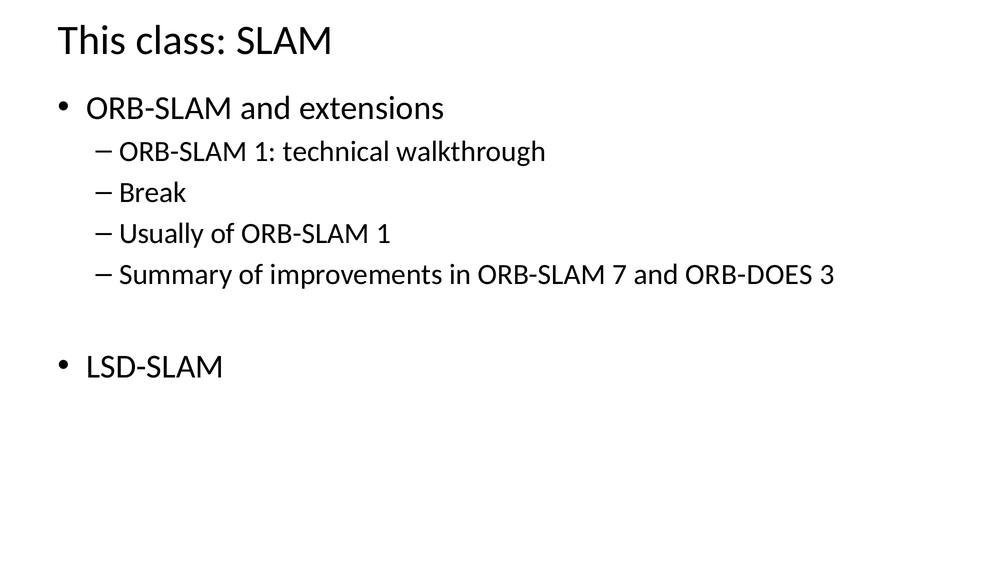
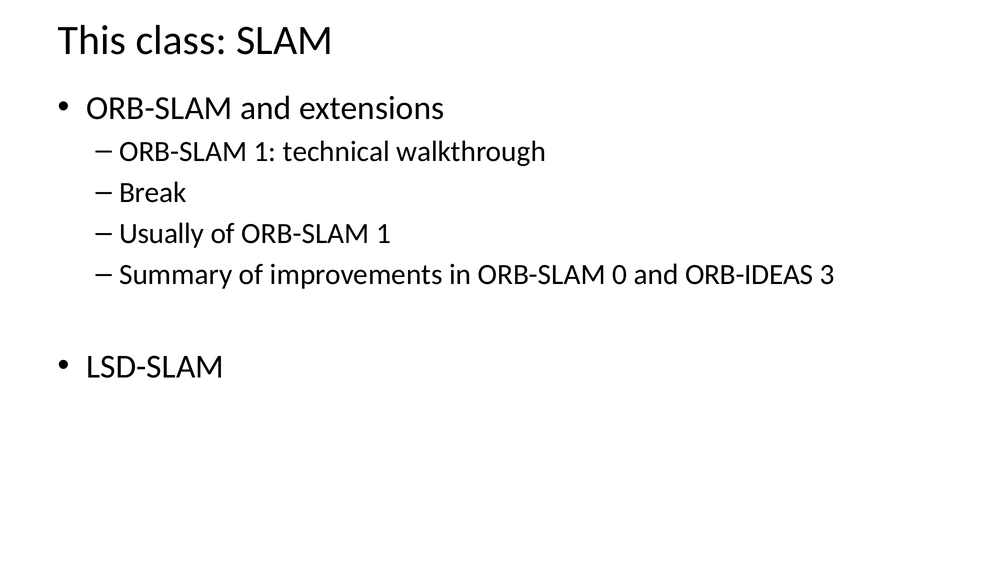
7: 7 -> 0
ORB-DOES: ORB-DOES -> ORB-IDEAS
